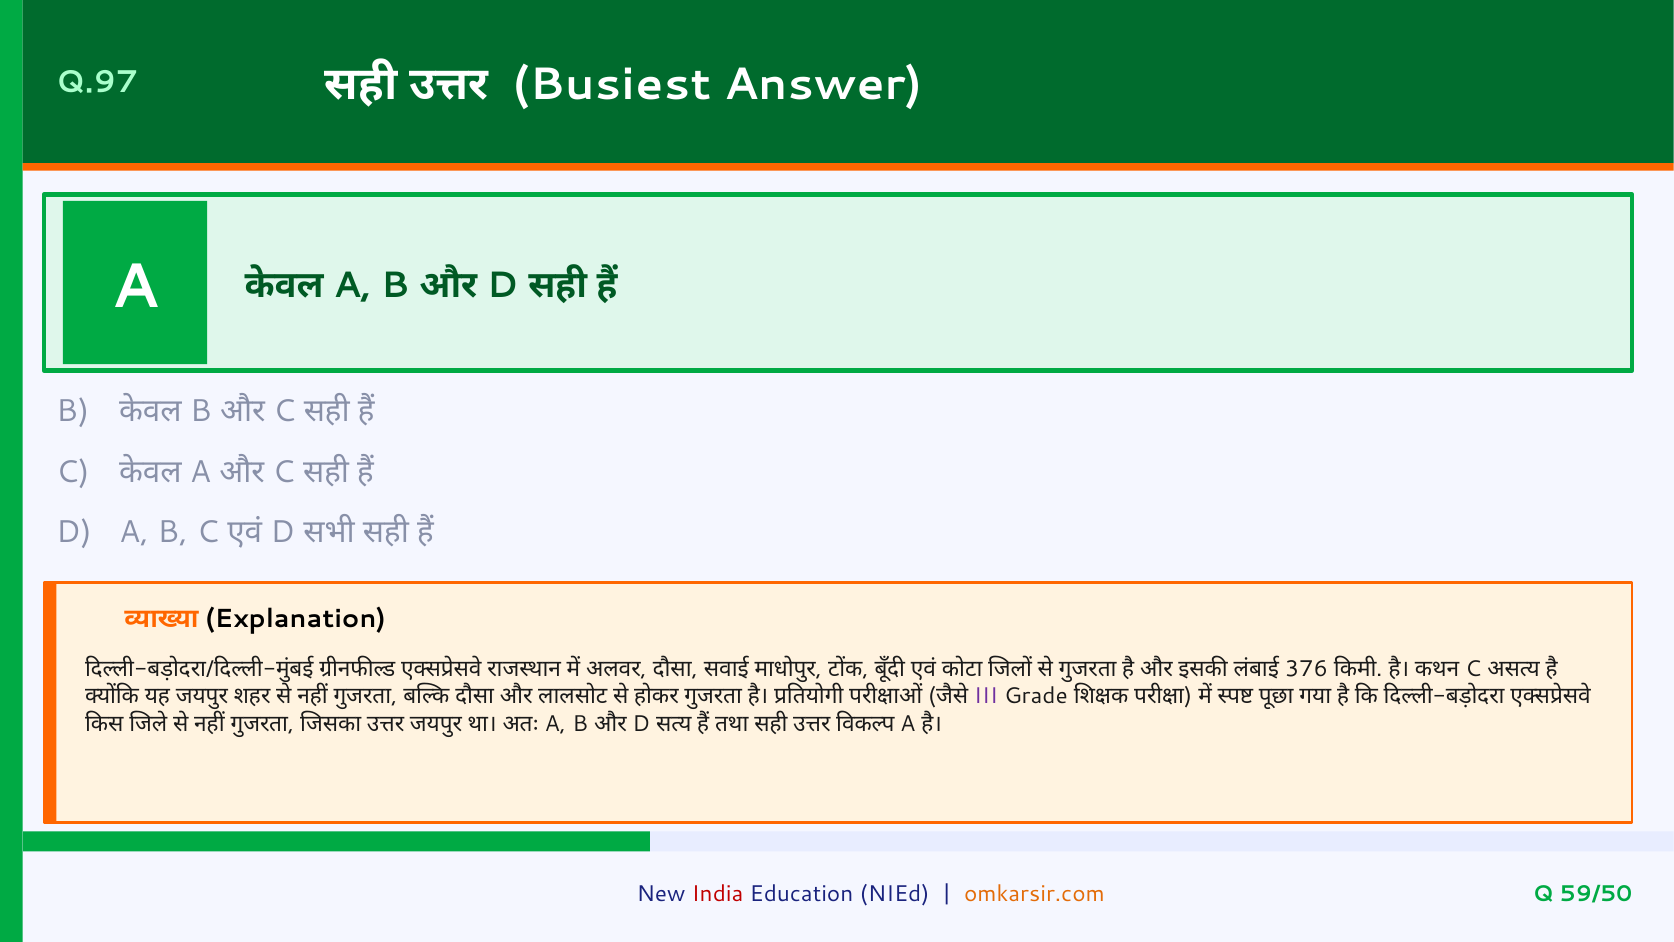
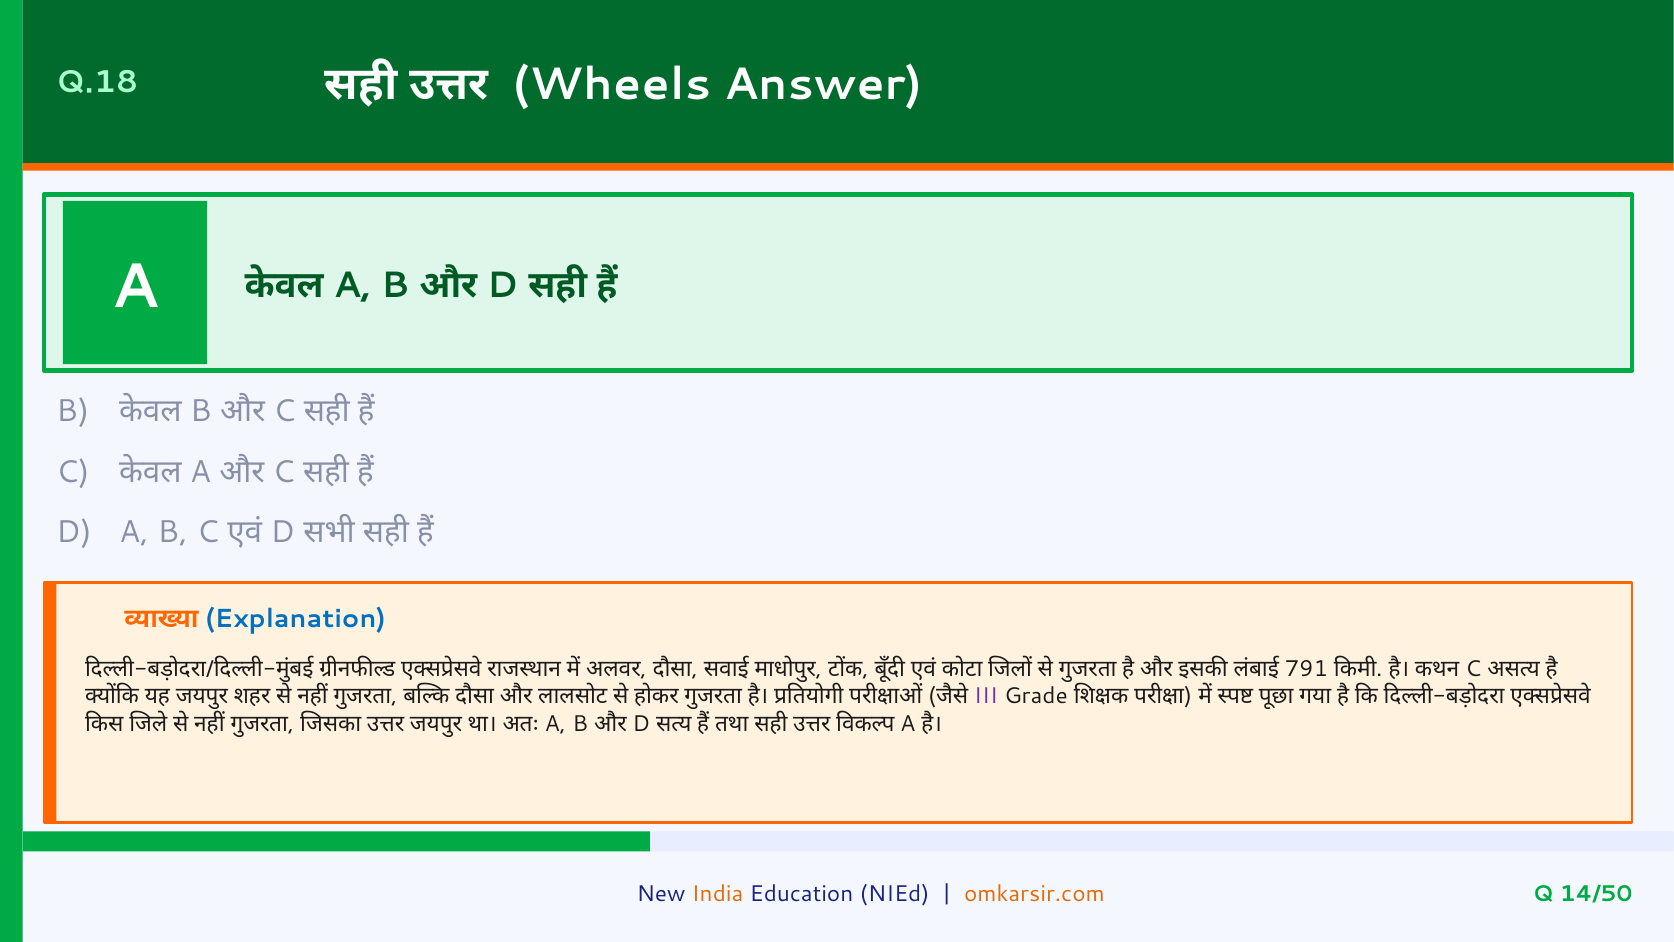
Q.97: Q.97 -> Q.18
Busiest: Busiest -> Wheels
Explanation colour: black -> blue
376: 376 -> 791
India colour: red -> orange
59/50: 59/50 -> 14/50
